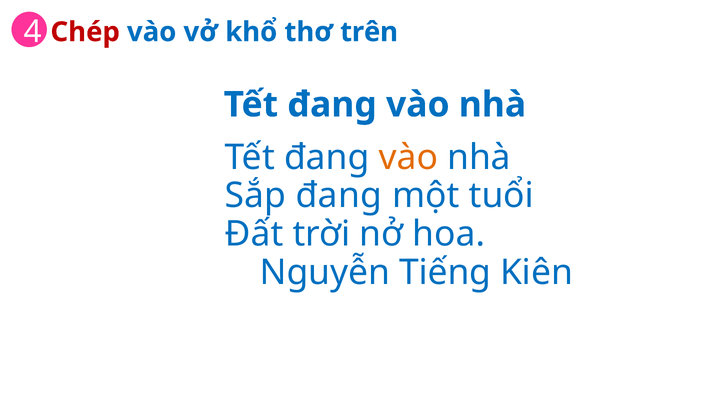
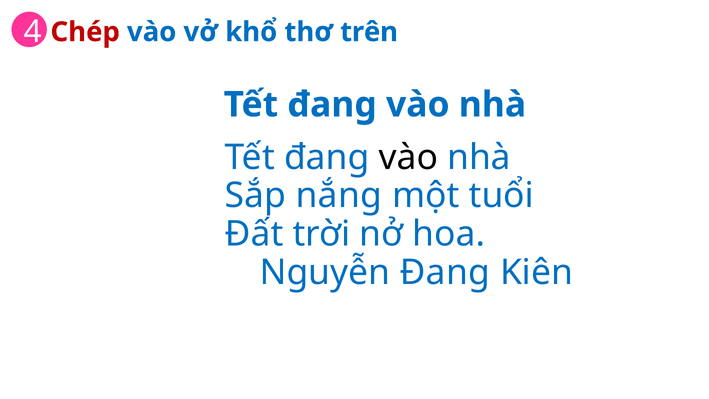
vào at (408, 157) colour: orange -> black
Sắp đang: đang -> nắng
Nguyễn Tiếng: Tiếng -> Đang
